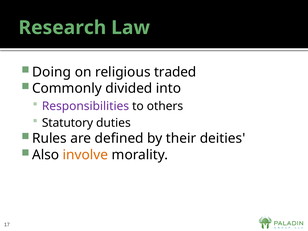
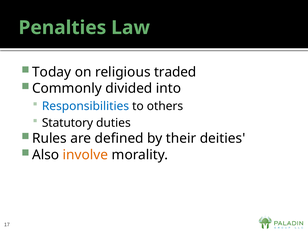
Research: Research -> Penalties
Doing: Doing -> Today
Responsibilities colour: purple -> blue
